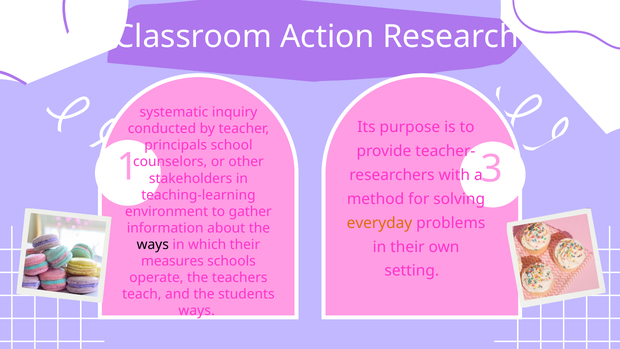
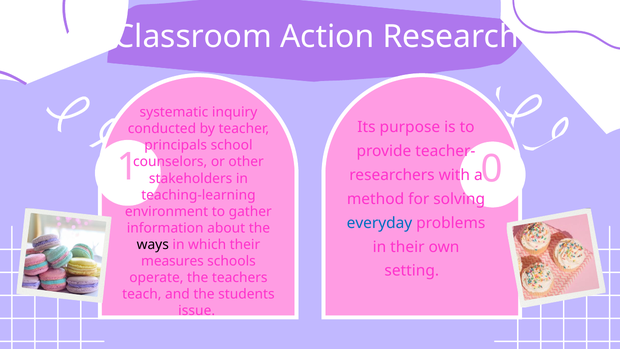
3: 3 -> 0
everyday colour: orange -> blue
ways at (197, 311): ways -> issue
